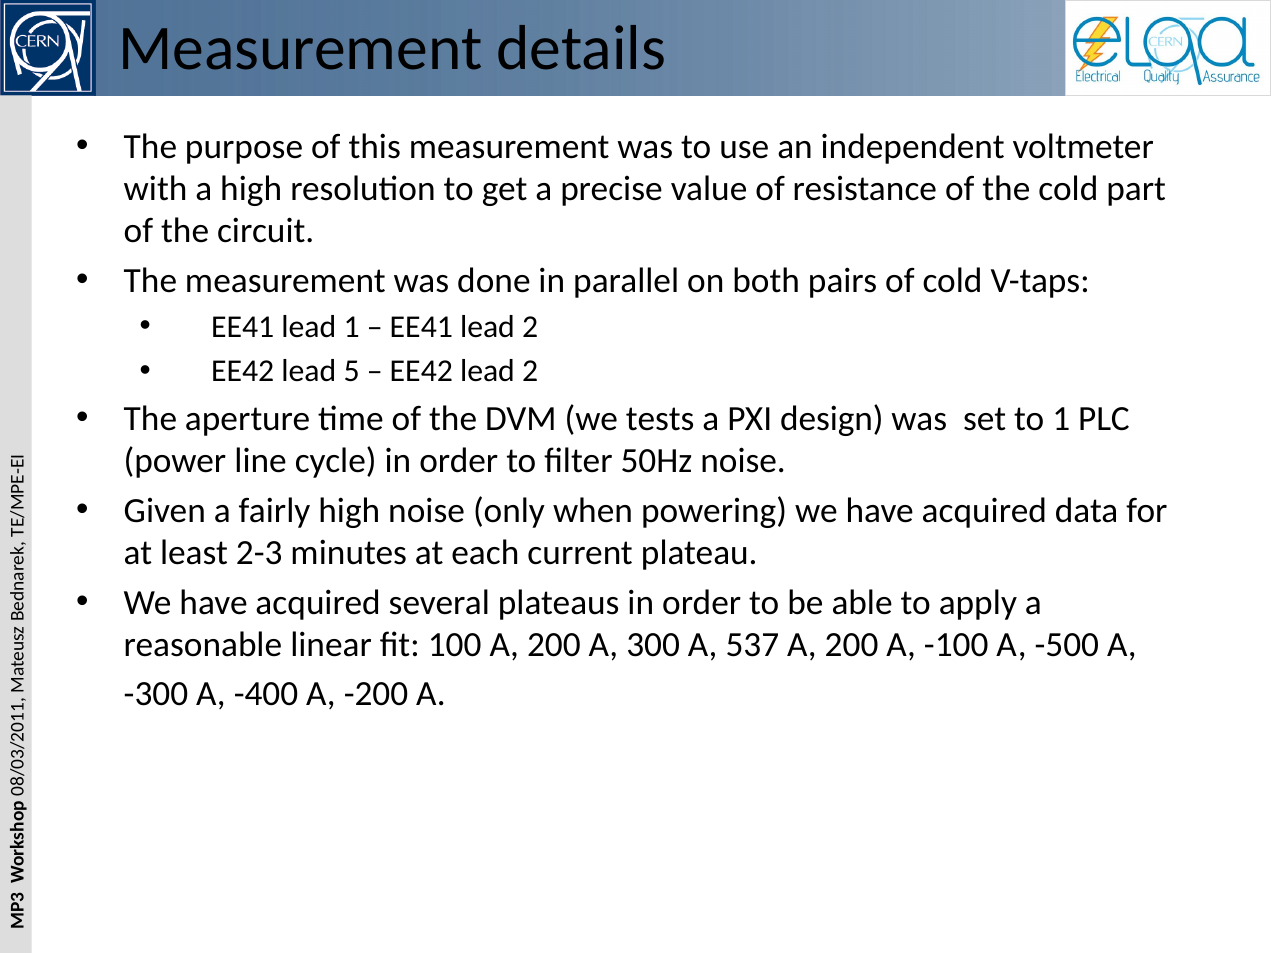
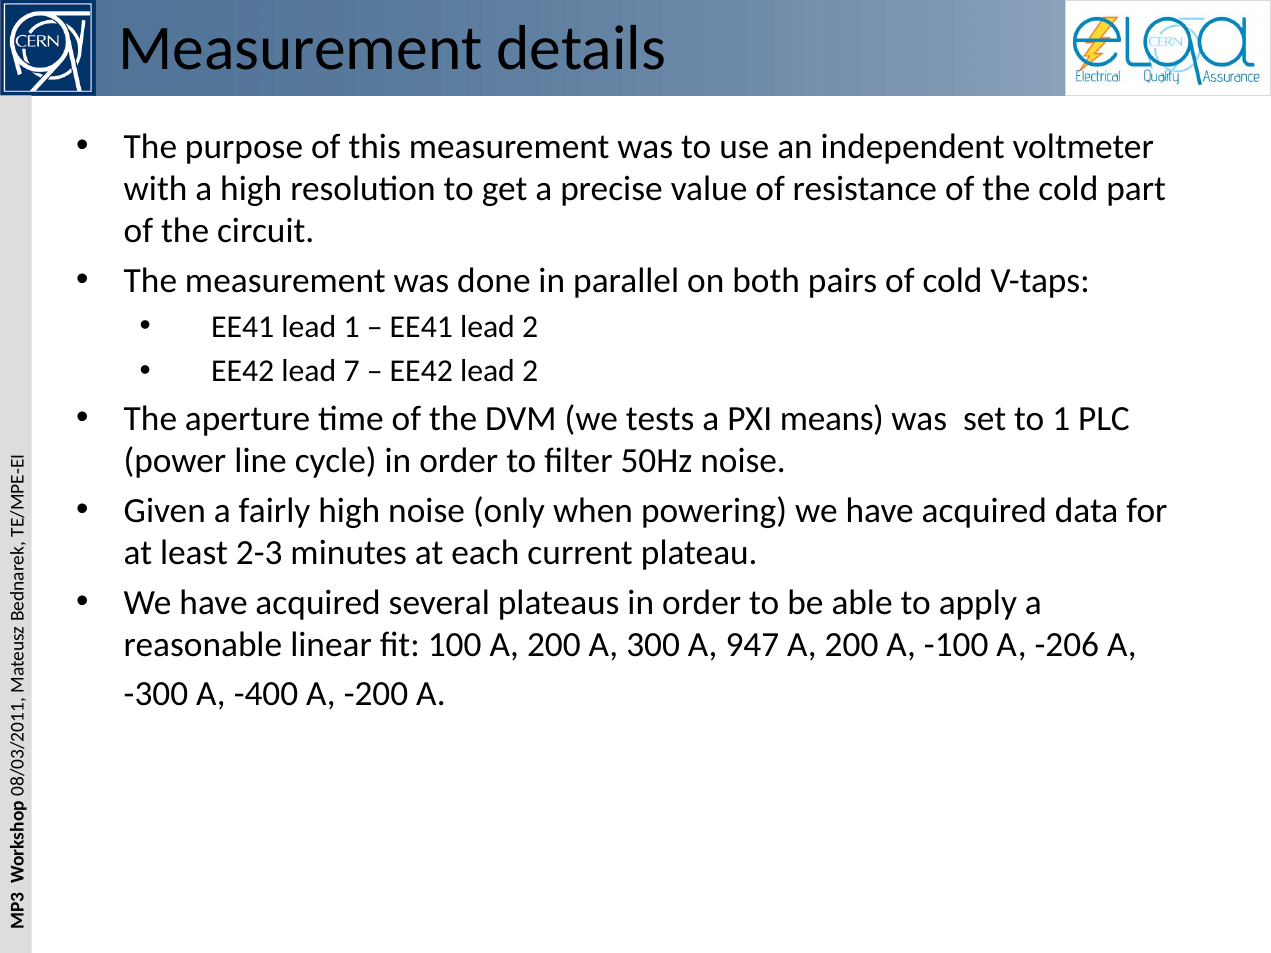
5: 5 -> 7
design: design -> means
537: 537 -> 947
-500: -500 -> -206
